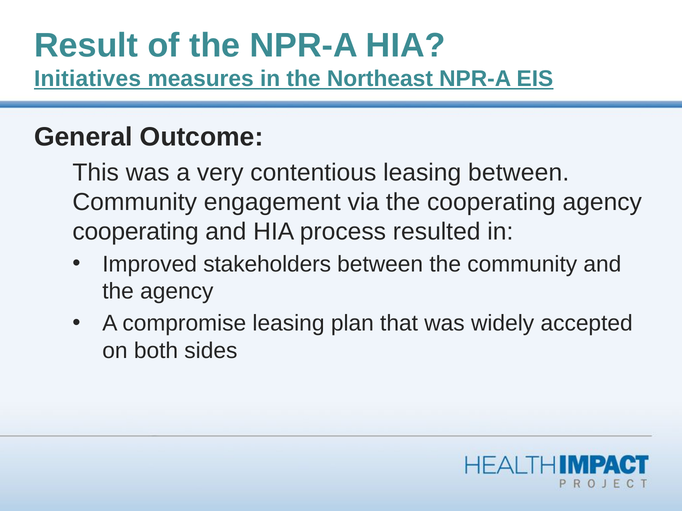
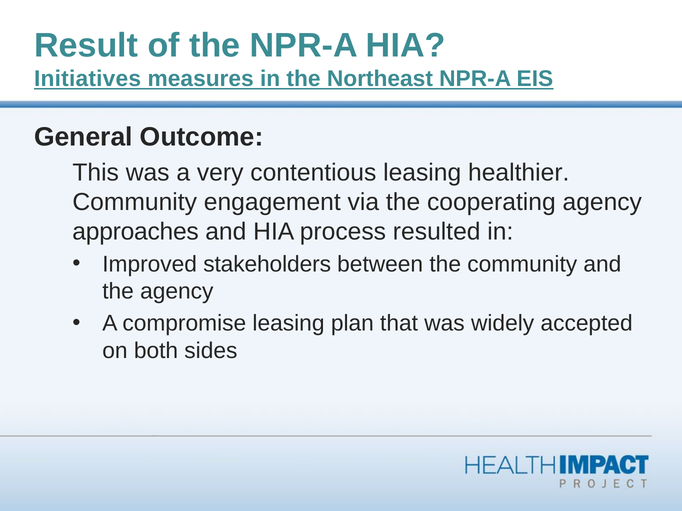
leasing between: between -> healthier
cooperating at (136, 232): cooperating -> approaches
